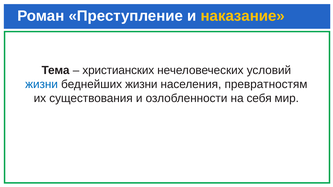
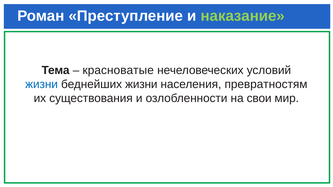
наказание colour: yellow -> light green
христианских: христианских -> красноватые
себя: себя -> свои
